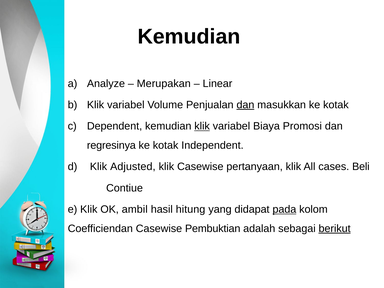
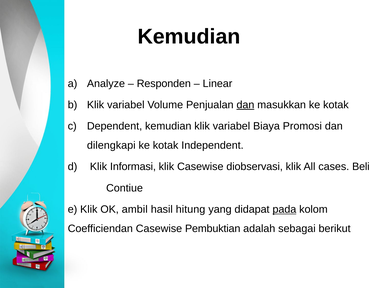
Merupakan: Merupakan -> Responden
klik at (202, 126) underline: present -> none
regresinya: regresinya -> dilengkapi
Adjusted: Adjusted -> Informasi
pertanyaan: pertanyaan -> diobservasi
berikut underline: present -> none
